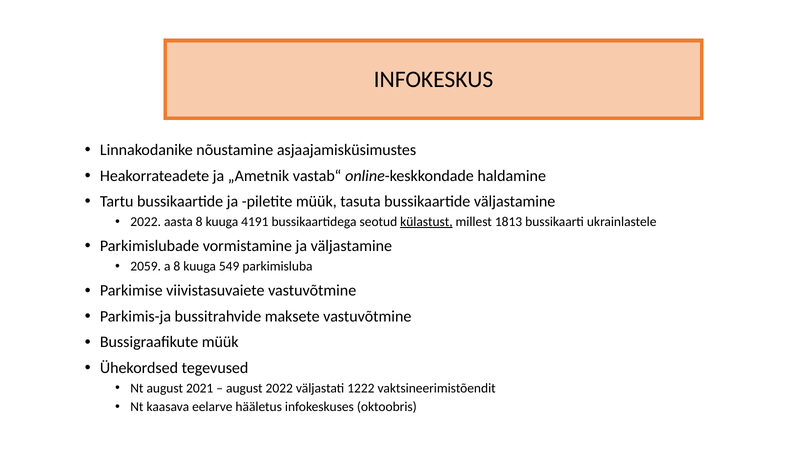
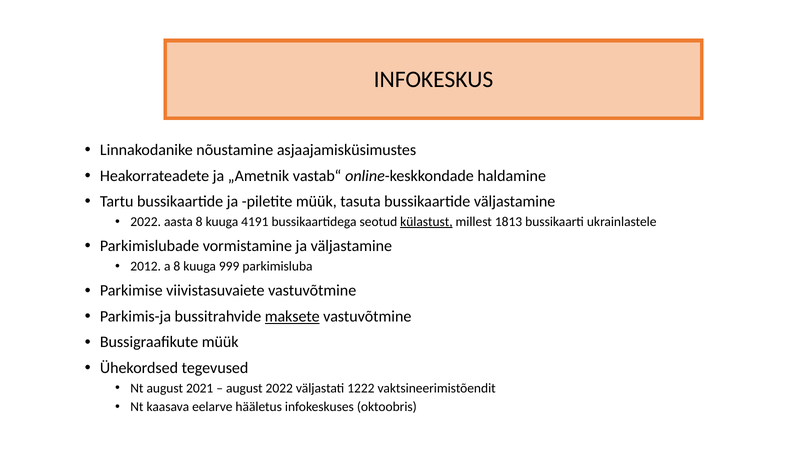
2059: 2059 -> 2012
549: 549 -> 999
maksete underline: none -> present
